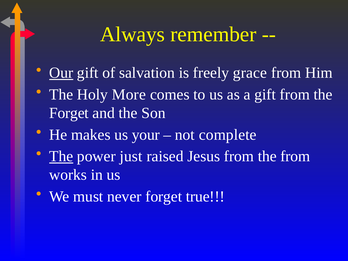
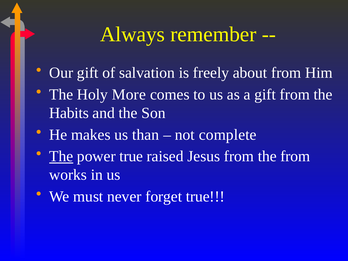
Our underline: present -> none
grace: grace -> about
Forget at (69, 113): Forget -> Habits
your: your -> than
power just: just -> true
